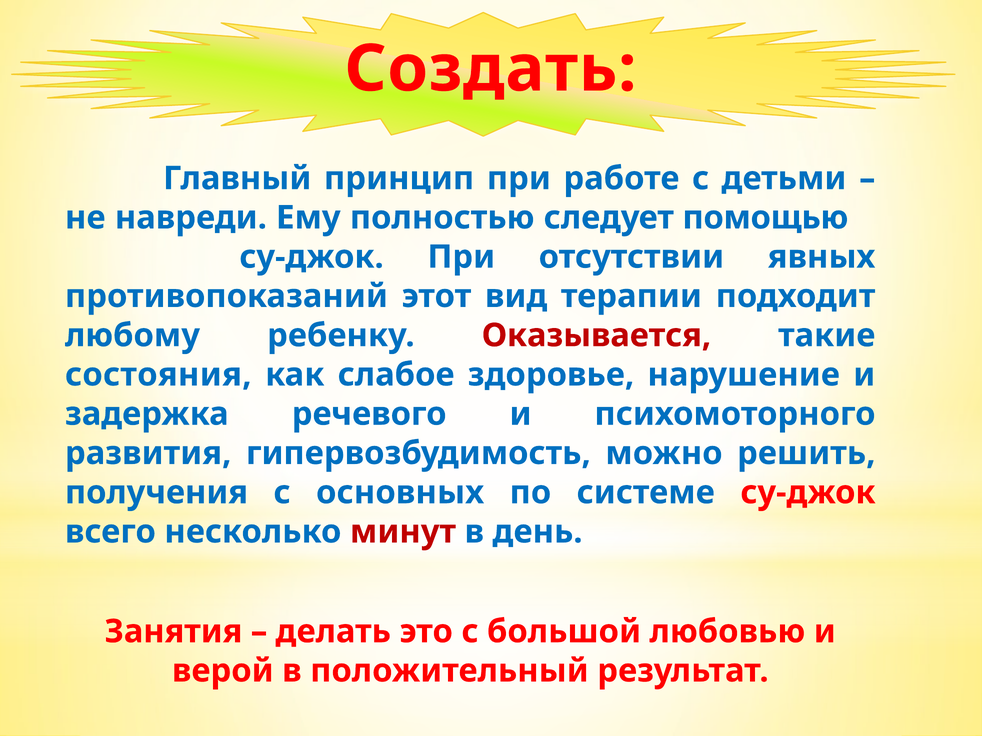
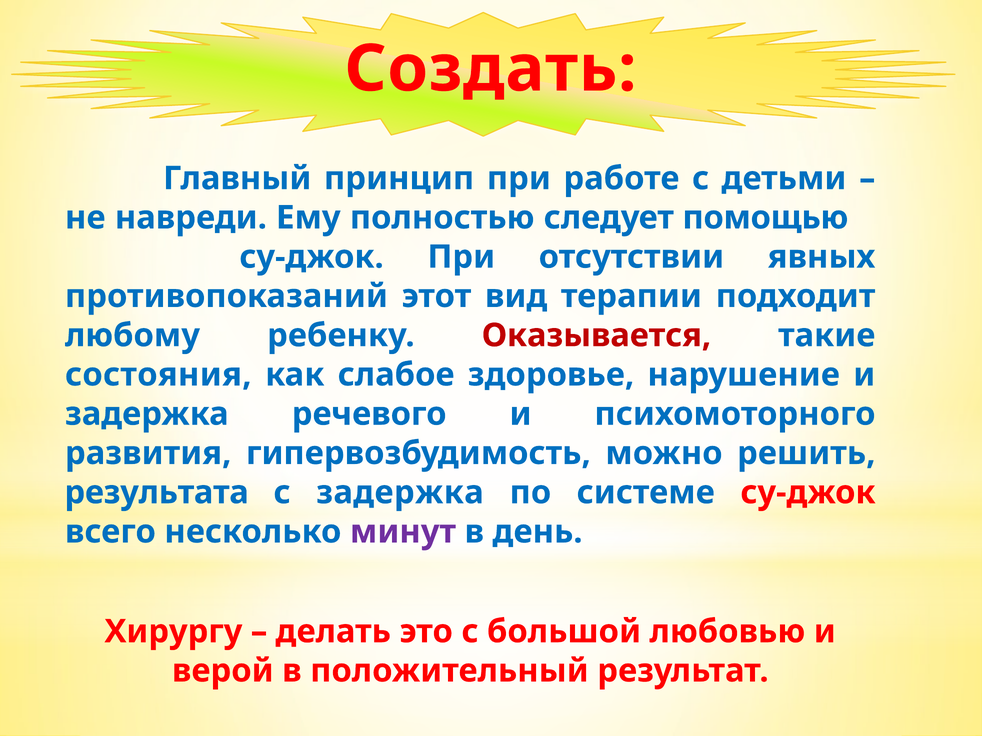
получения: получения -> результата
с основных: основных -> задержка
минут colour: red -> purple
Занятия: Занятия -> Хирургу
